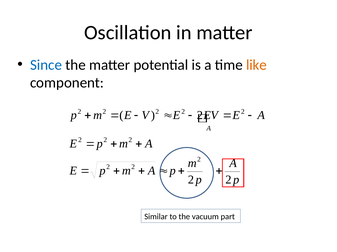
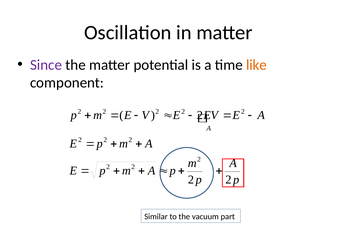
Since colour: blue -> purple
